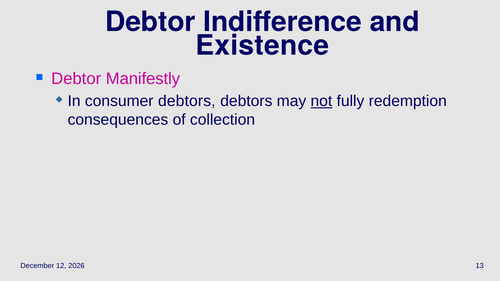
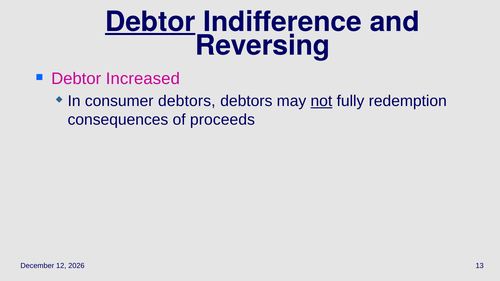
Debtor at (150, 22) underline: none -> present
Existence: Existence -> Reversing
Manifestly: Manifestly -> Increased
collection: collection -> proceeds
